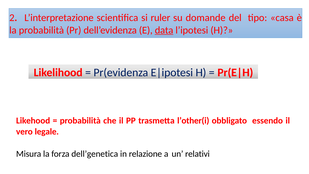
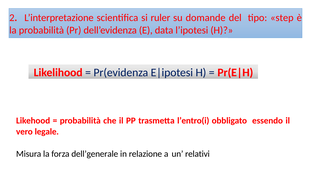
casa: casa -> step
data underline: present -> none
l’other(i: l’other(i -> l’entro(i
dell’genetica: dell’genetica -> dell’generale
